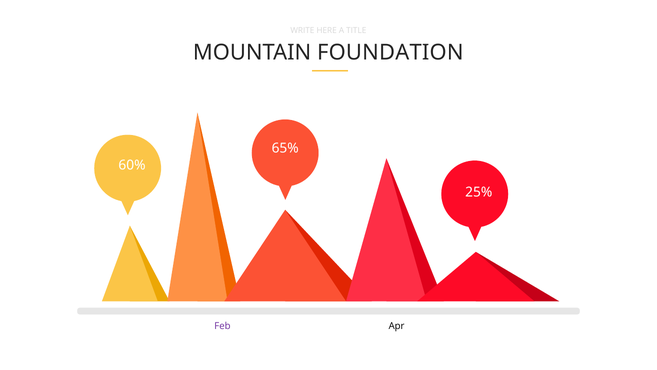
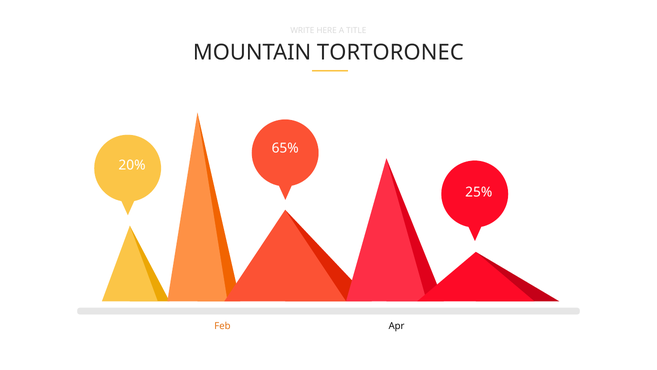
FOUNDATION: FOUNDATION -> TORTORONEC
60%: 60% -> 20%
Feb colour: purple -> orange
